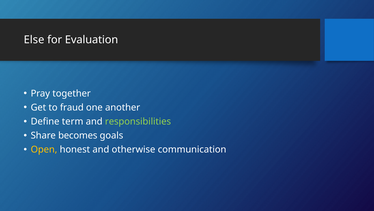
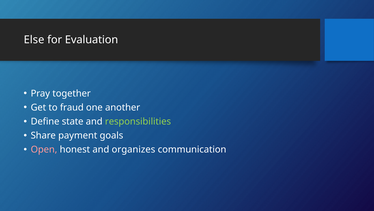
term: term -> state
becomes: becomes -> payment
Open colour: yellow -> pink
otherwise: otherwise -> organizes
